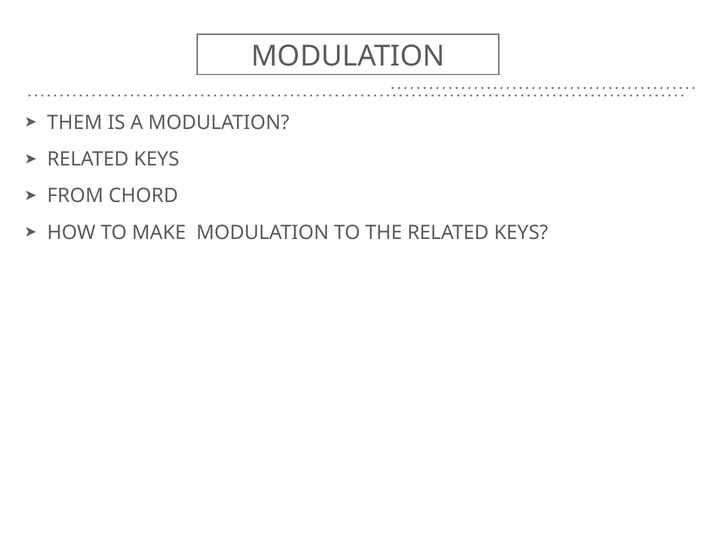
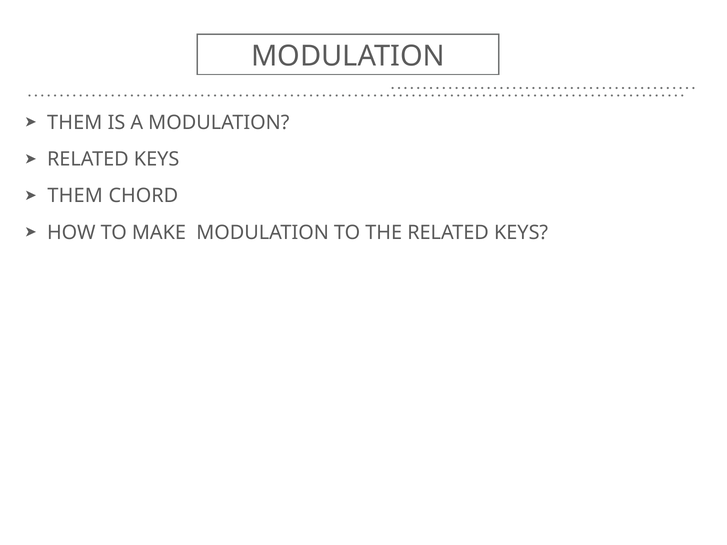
FROM at (75, 196): FROM -> THEM
